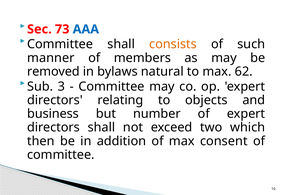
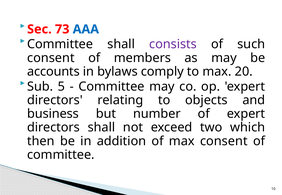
consists colour: orange -> purple
manner at (51, 58): manner -> consent
removed: removed -> accounts
natural: natural -> comply
62: 62 -> 20
3: 3 -> 5
